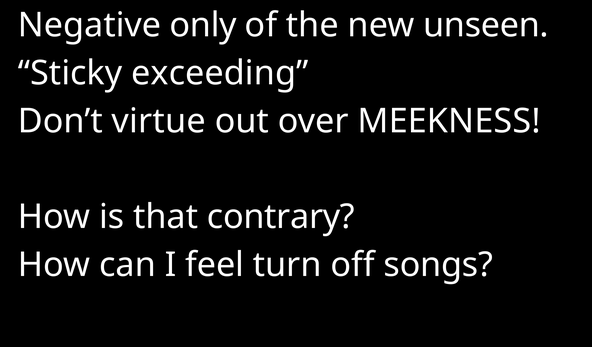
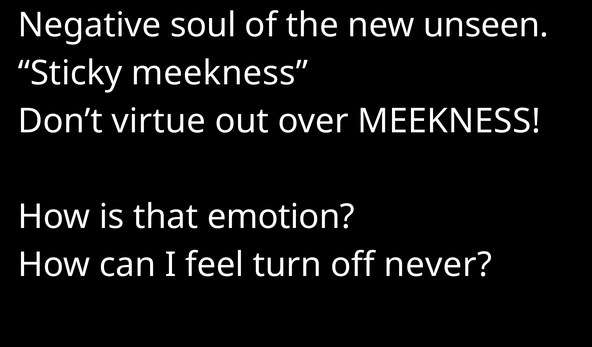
only: only -> soul
Sticky exceeding: exceeding -> meekness
contrary: contrary -> emotion
songs: songs -> never
